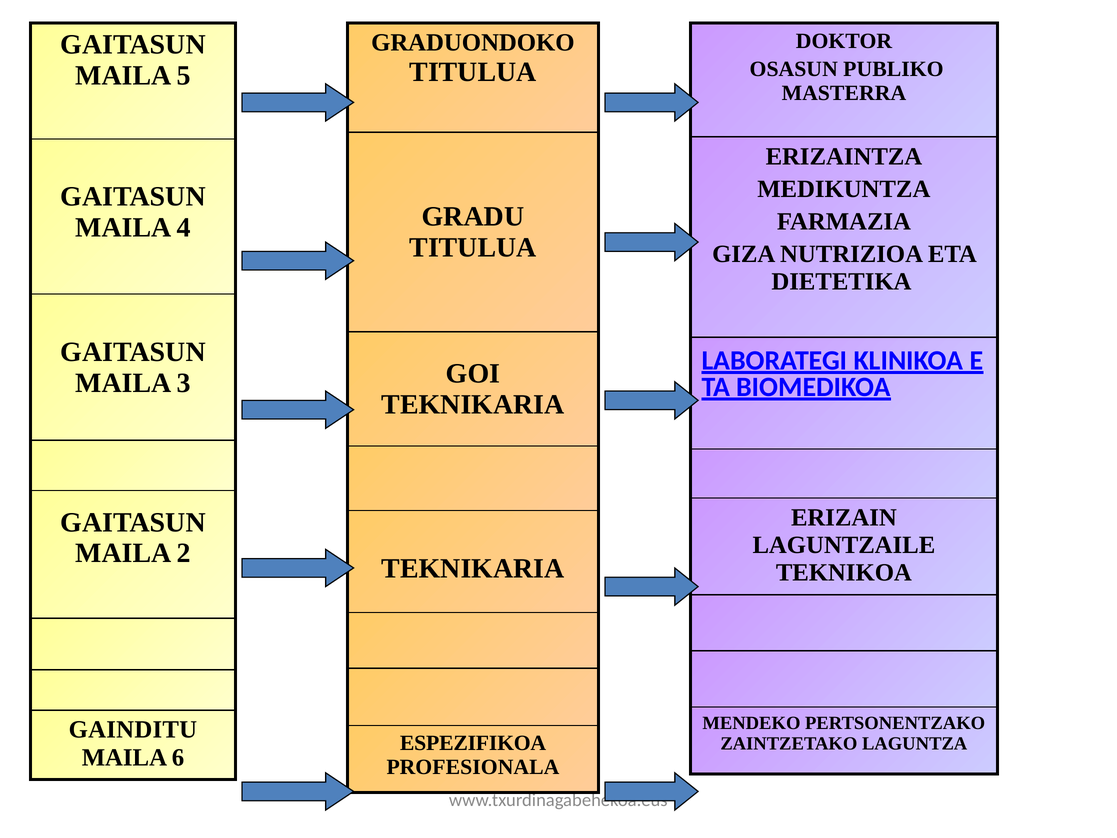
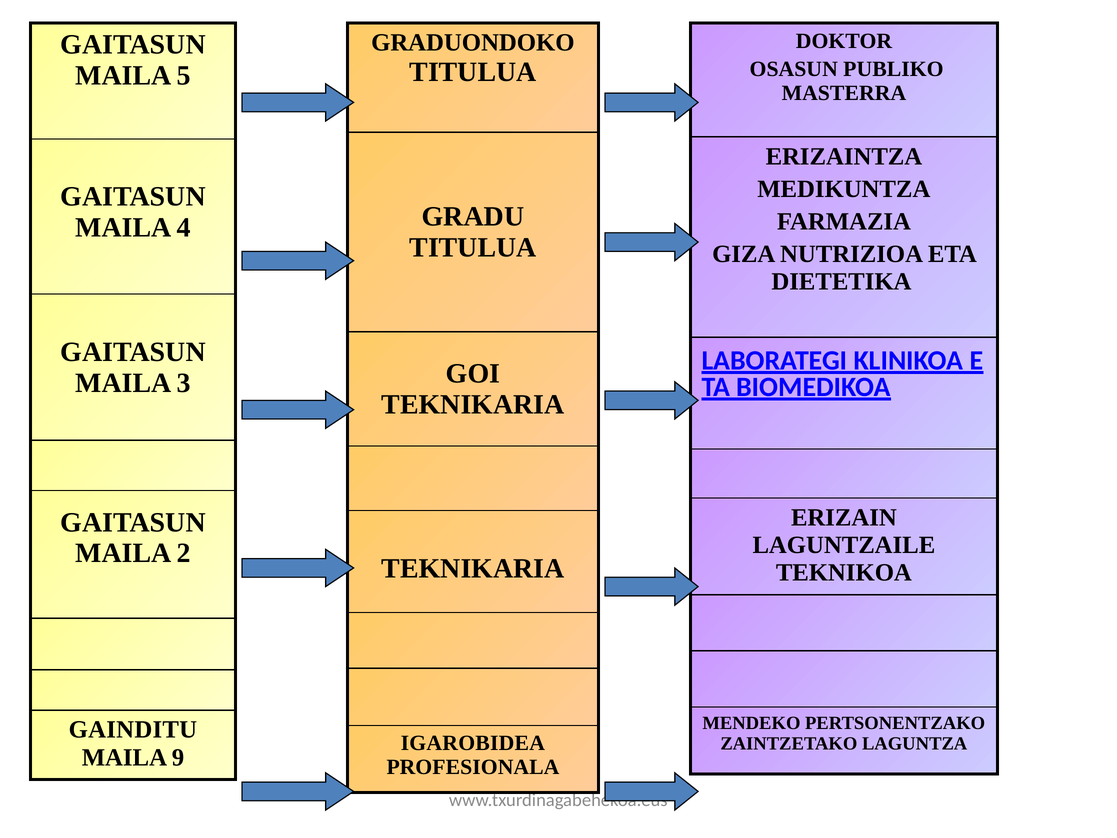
ESPEZIFIKOA: ESPEZIFIKOA -> IGAROBIDEA
6: 6 -> 9
